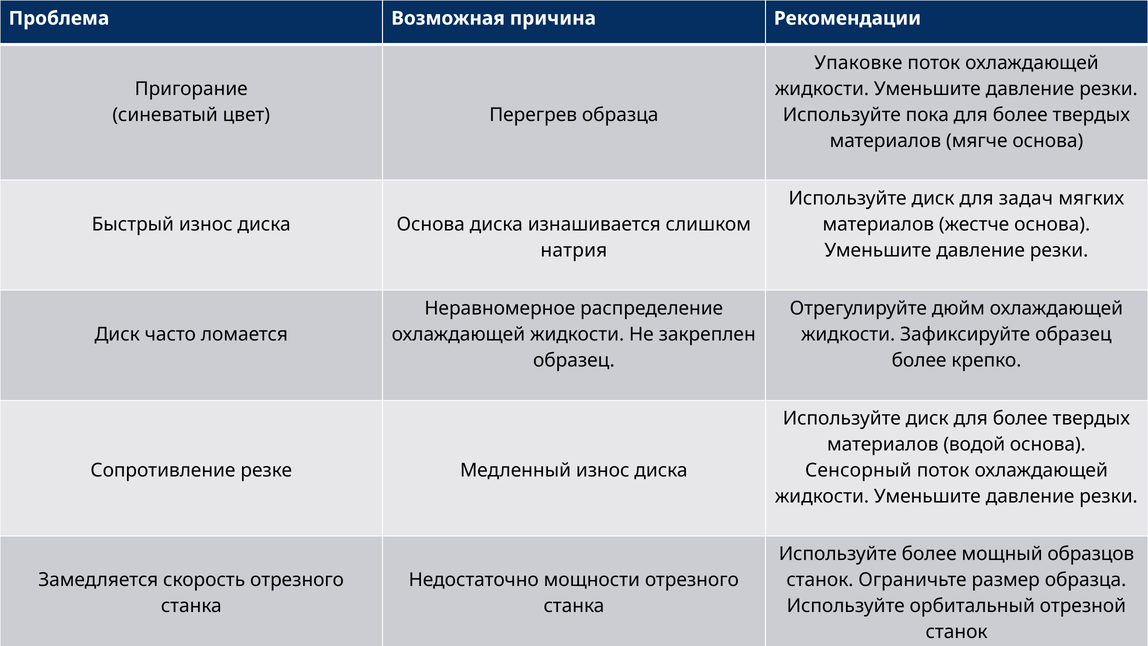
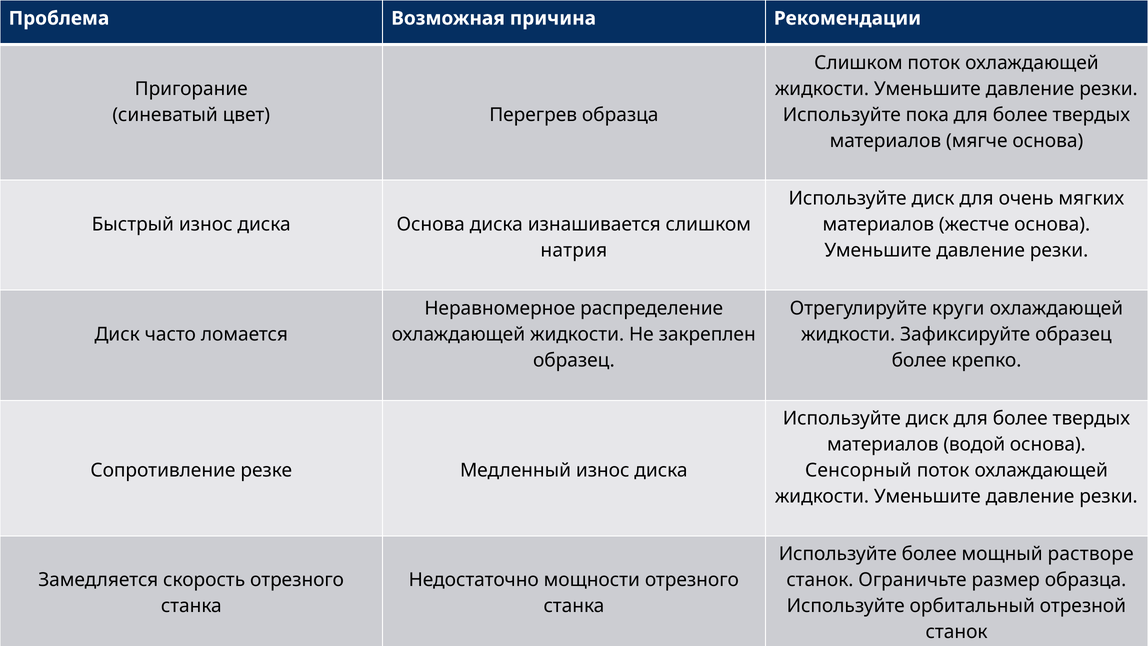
Упаковке at (858, 63): Упаковке -> Слишком
задач: задач -> очень
дюйм: дюйм -> круги
образцов: образцов -> растворе
